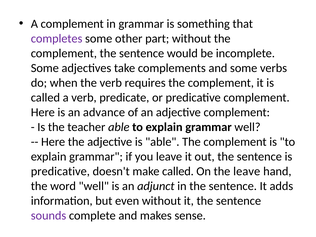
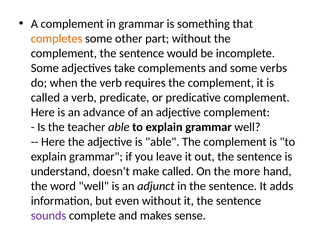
completes colour: purple -> orange
predicative at (60, 171): predicative -> understand
the leave: leave -> more
